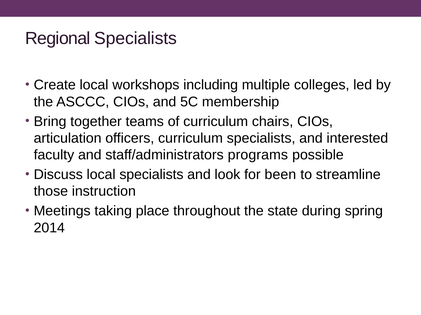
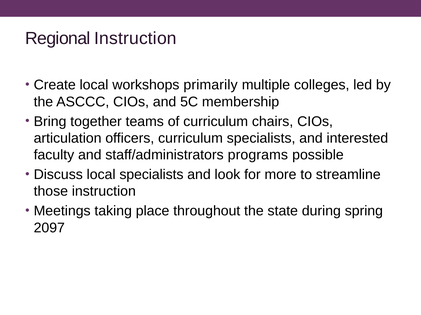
Regional Specialists: Specialists -> Instruction
including: including -> primarily
been: been -> more
2014: 2014 -> 2097
